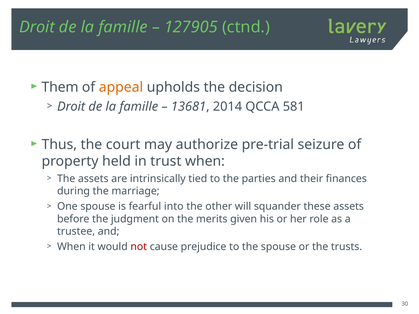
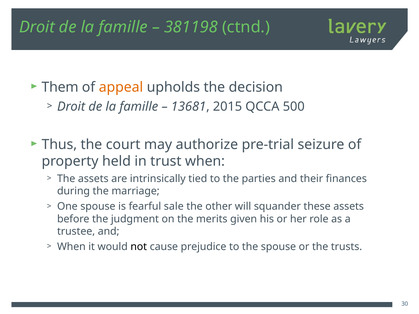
127905: 127905 -> 381198
2014: 2014 -> 2015
581: 581 -> 500
into: into -> sale
not colour: red -> black
